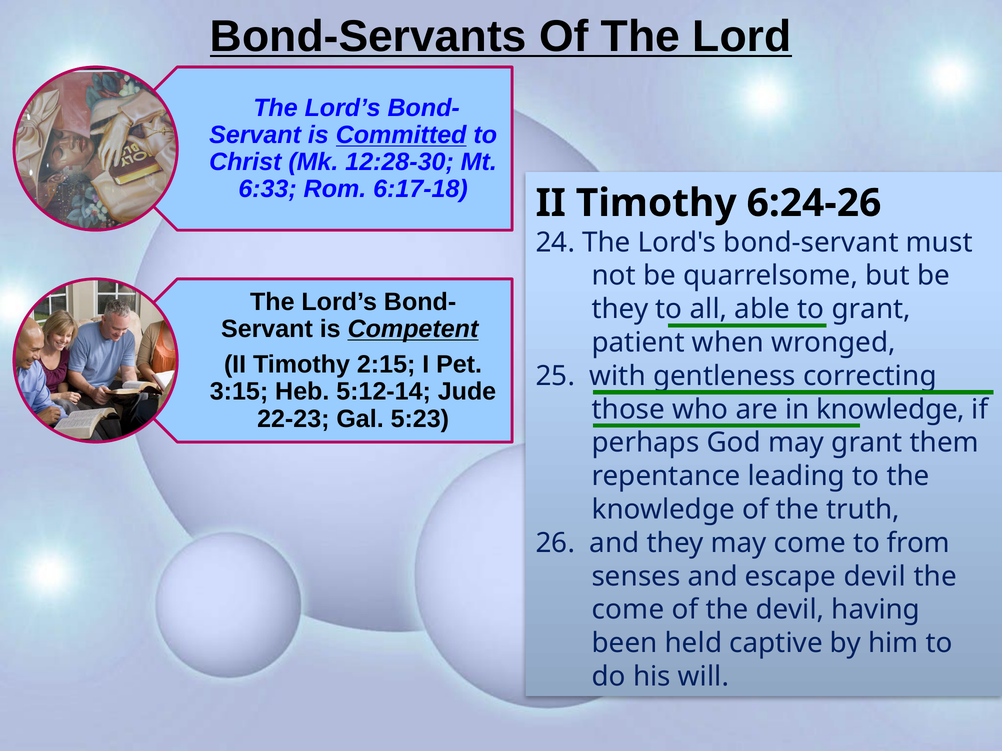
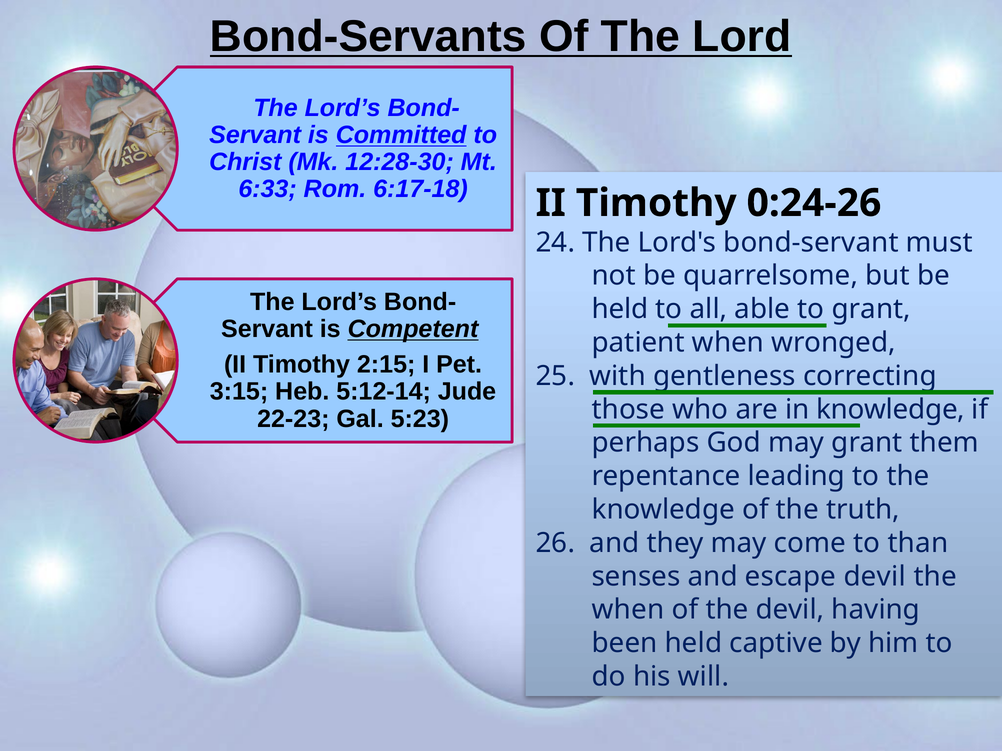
6:24-26: 6:24-26 -> 0:24-26
they at (620, 309): they -> held
from: from -> than
come at (628, 610): come -> when
